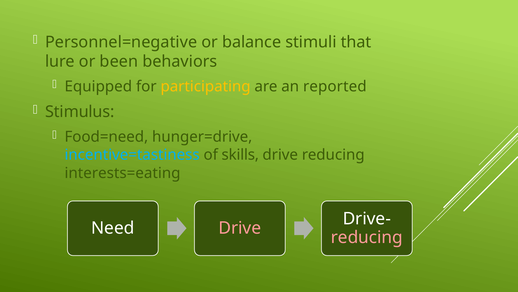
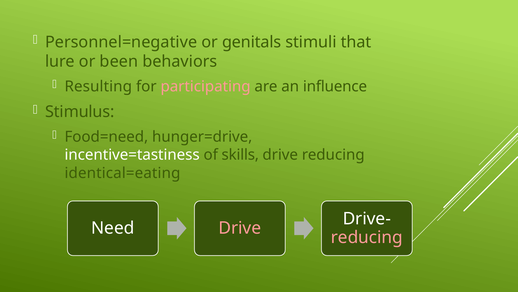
balance: balance -> genitals
Equipped: Equipped -> Resulting
participating colour: yellow -> pink
reported: reported -> influence
incentive=tastiness colour: light blue -> white
interests=eating: interests=eating -> identical=eating
